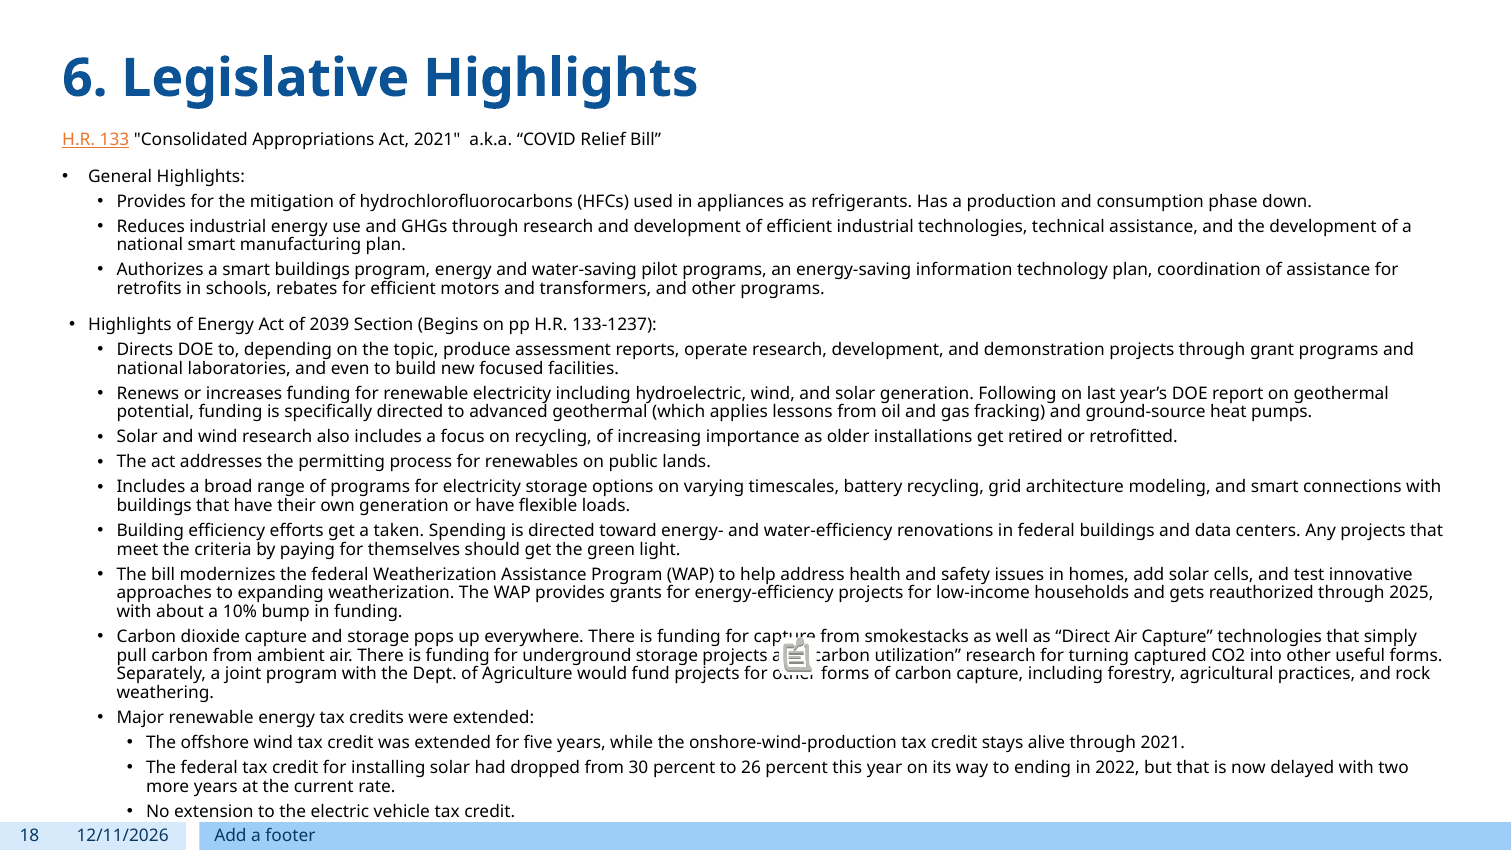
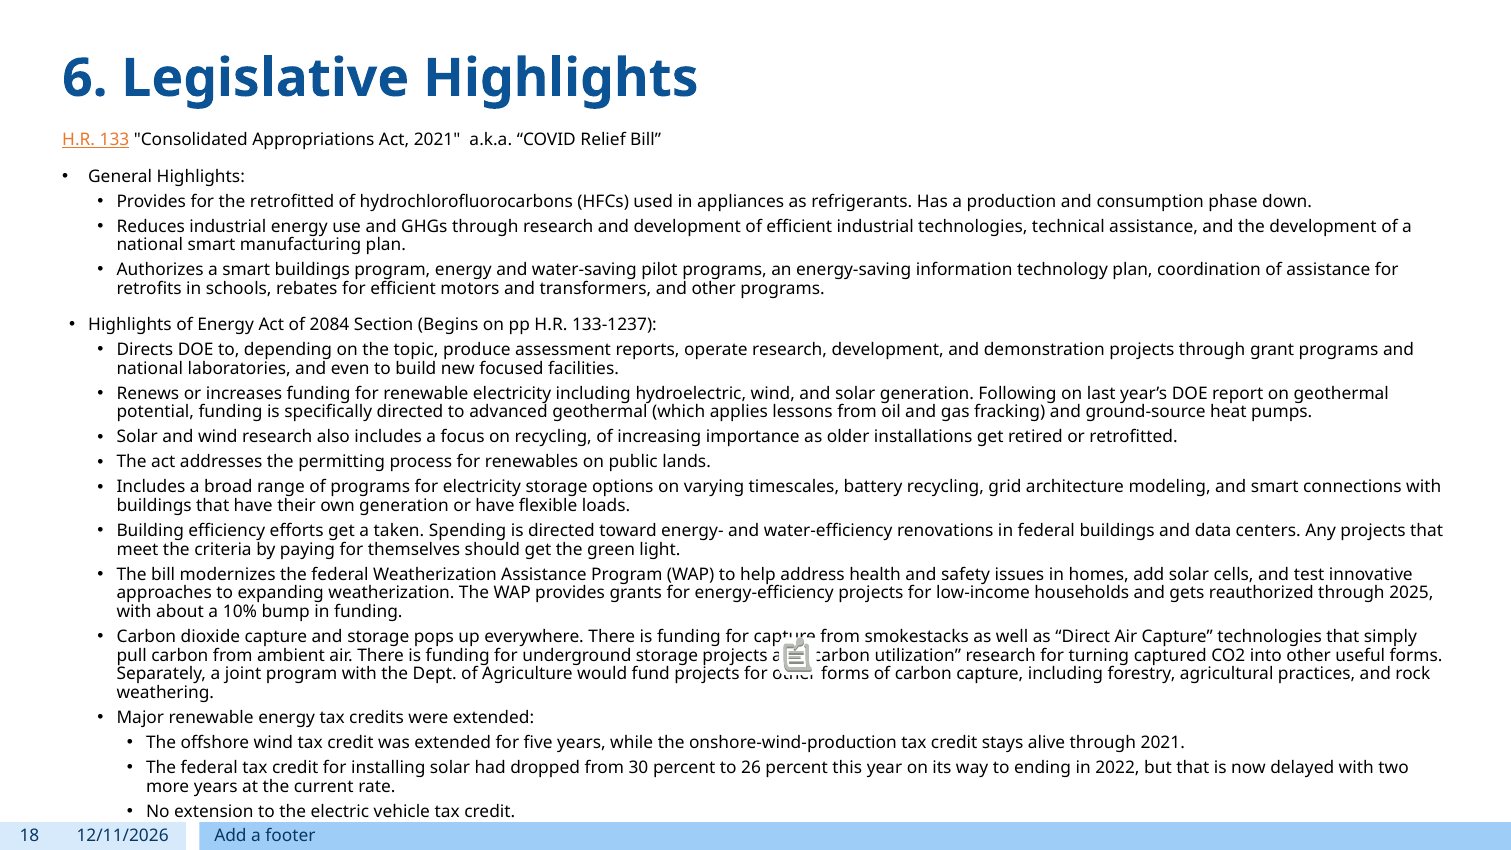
the mitigation: mitigation -> retrofitted
2039: 2039 -> 2084
